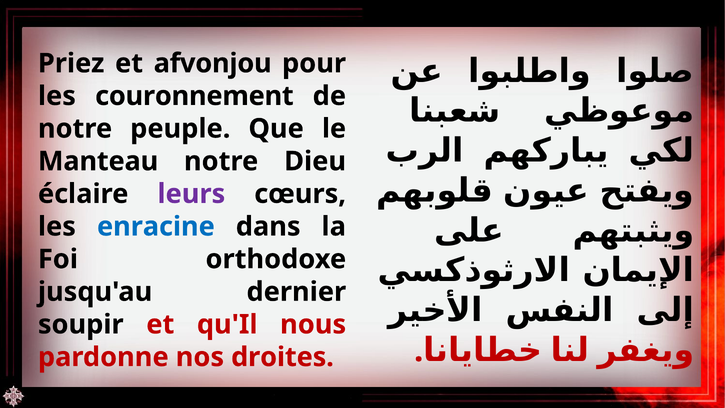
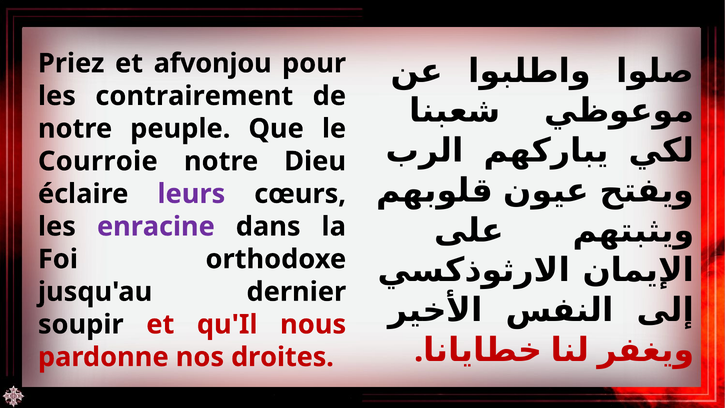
couronnement: couronnement -> contrairement
Manteau: Manteau -> Courroie
enracine colour: blue -> purple
